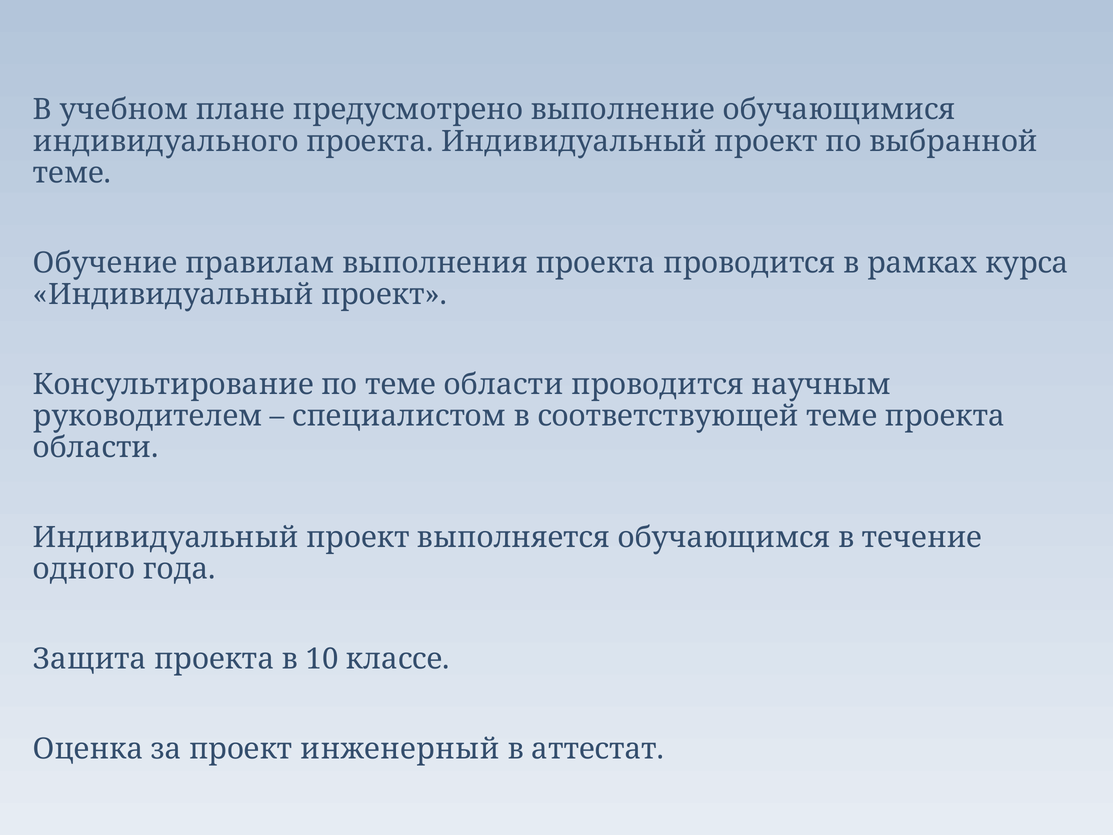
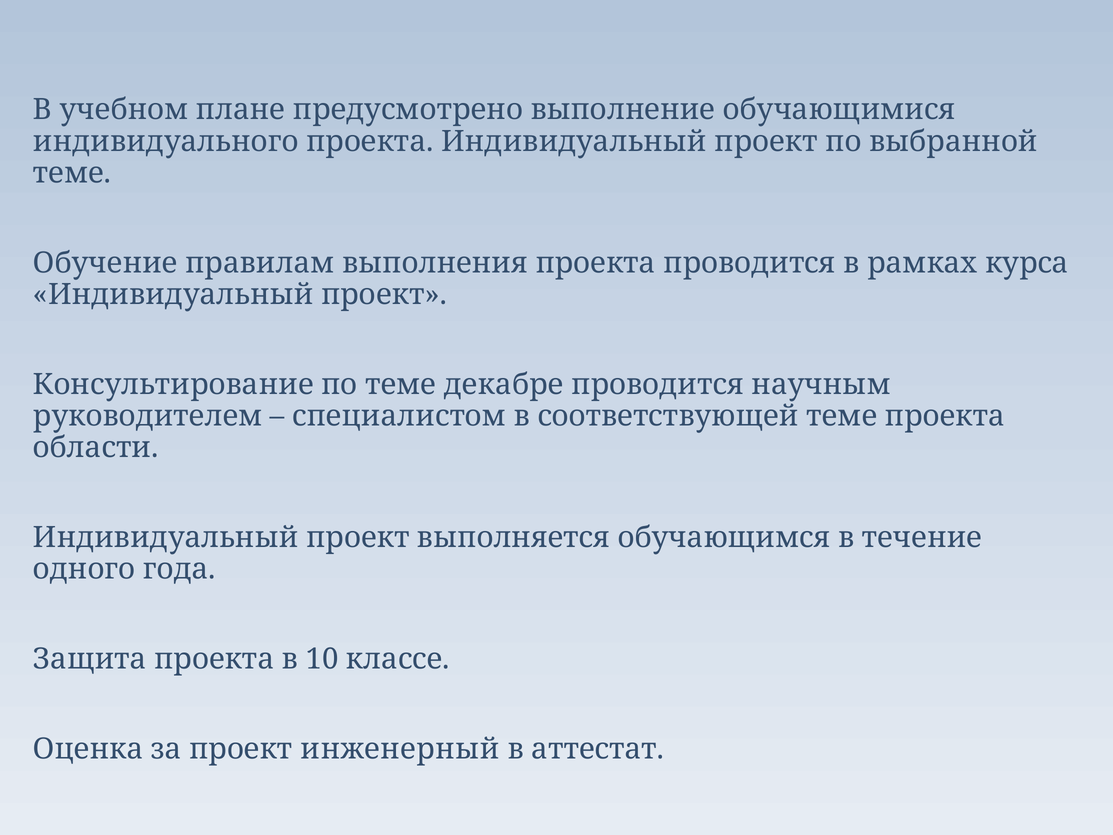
теме области: области -> декабре
